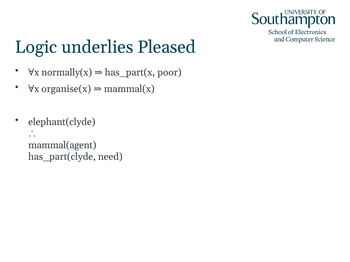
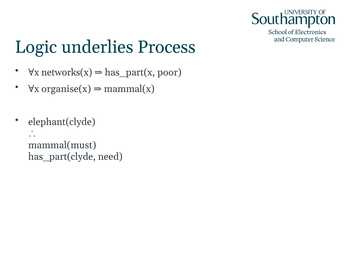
Pleased: Pleased -> Process
normally(x: normally(x -> networks(x
mammal(agent: mammal(agent -> mammal(must
